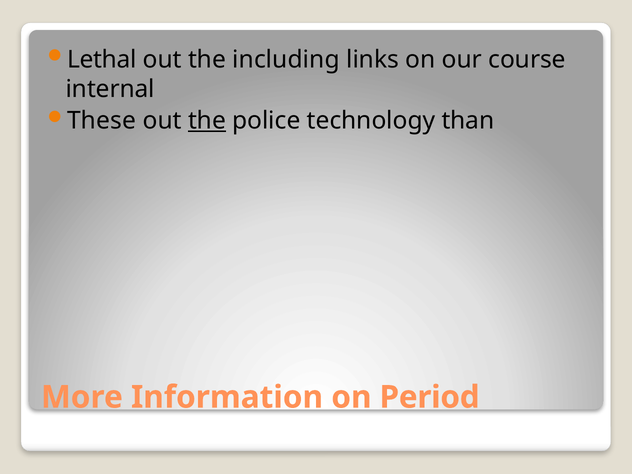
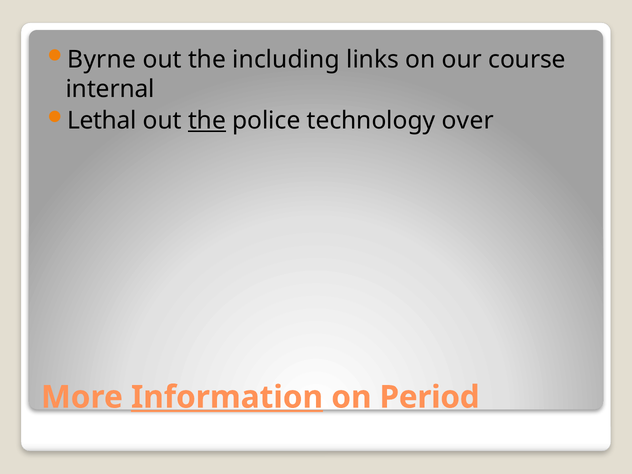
Lethal: Lethal -> Byrne
These: These -> Lethal
than: than -> over
Information underline: none -> present
